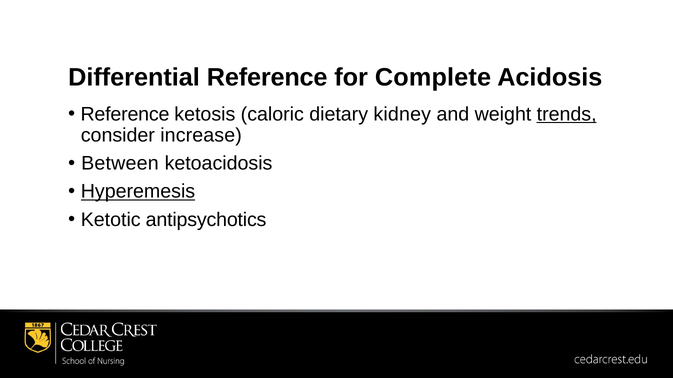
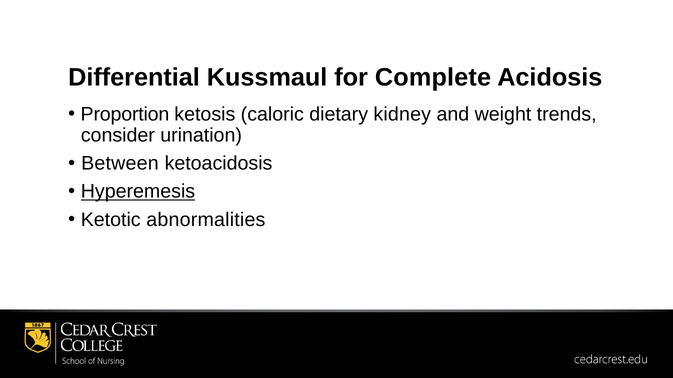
Differential Reference: Reference -> Kussmaul
Reference at (125, 114): Reference -> Proportion
trends underline: present -> none
increase: increase -> urination
antipsychotics: antipsychotics -> abnormalities
